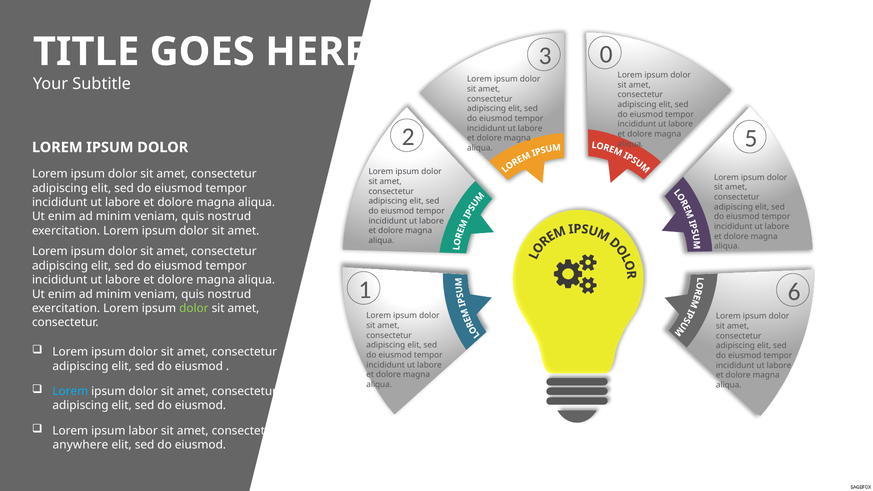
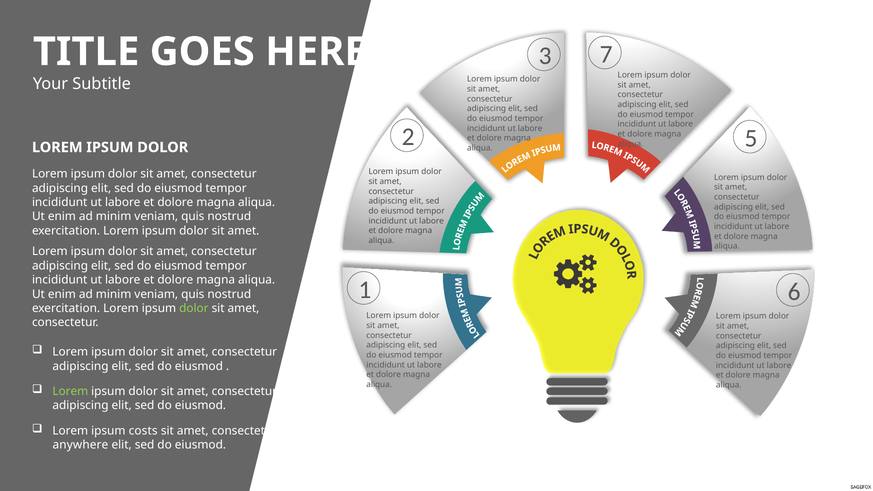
0: 0 -> 7
Lorem at (70, 391) colour: light blue -> light green
labor: labor -> costs
